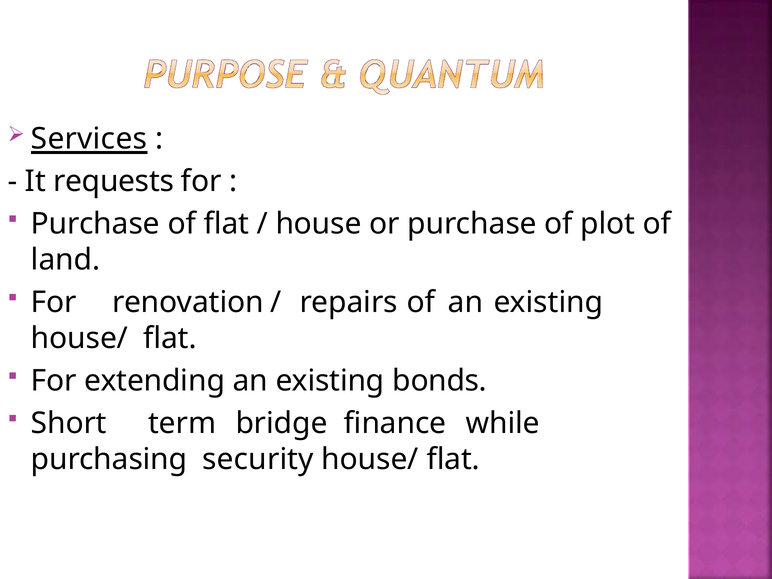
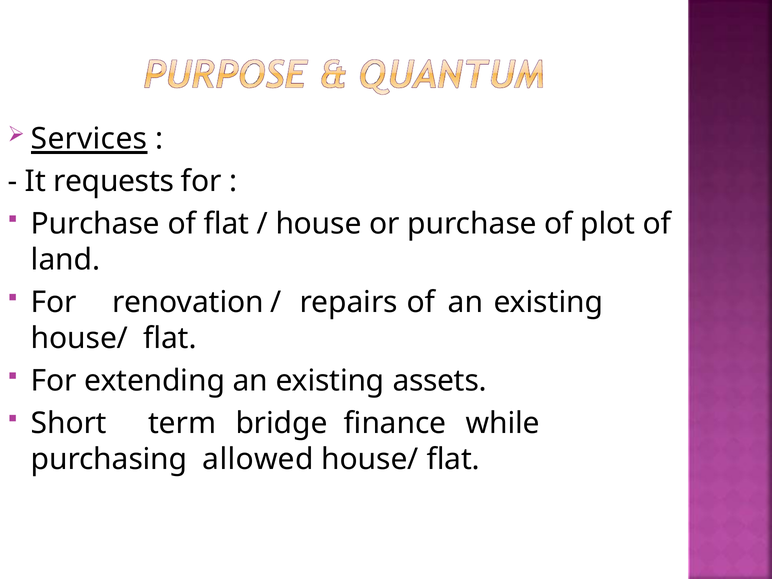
bonds: bonds -> assets
security: security -> allowed
